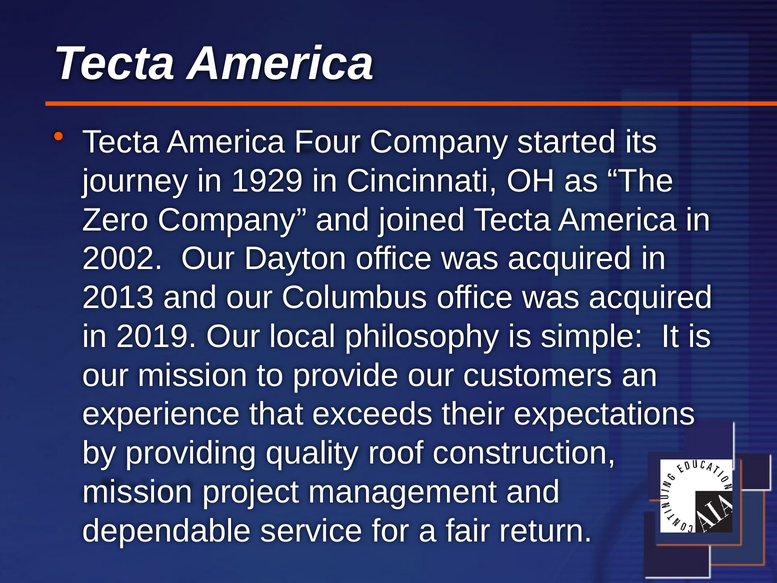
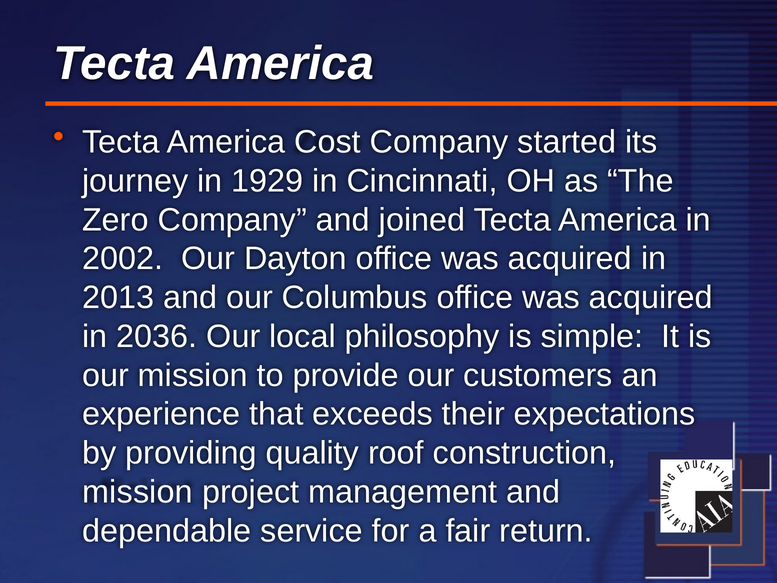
Four: Four -> Cost
2019: 2019 -> 2036
